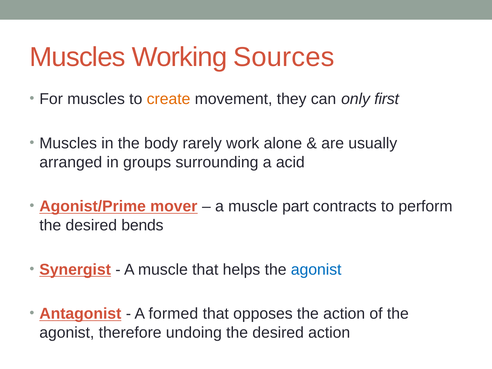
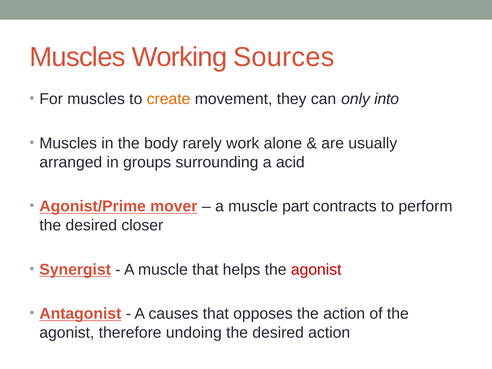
first: first -> into
bends: bends -> closer
agonist at (316, 270) colour: blue -> red
formed: formed -> causes
